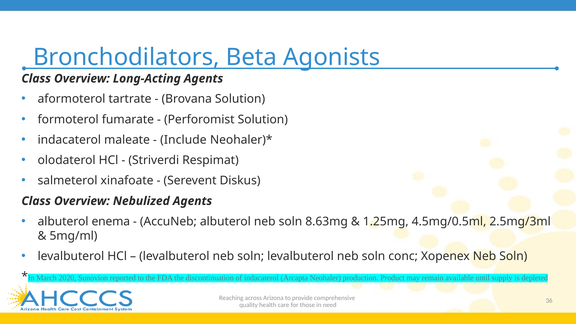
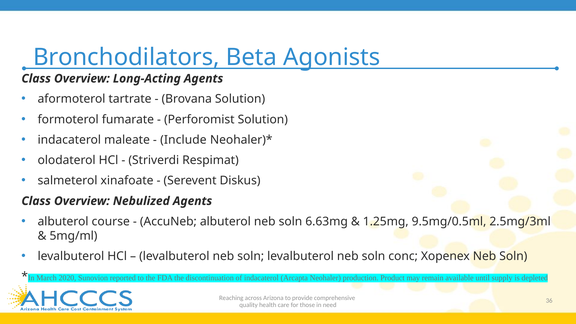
enema: enema -> course
8.63mg: 8.63mg -> 6.63mg
4.5mg/0.5ml: 4.5mg/0.5ml -> 9.5mg/0.5ml
